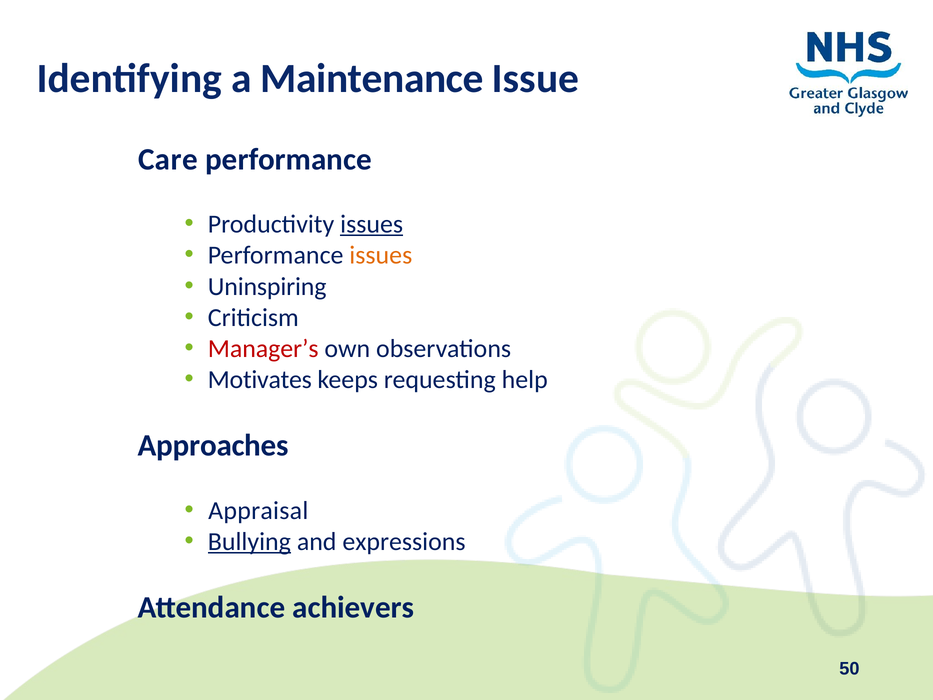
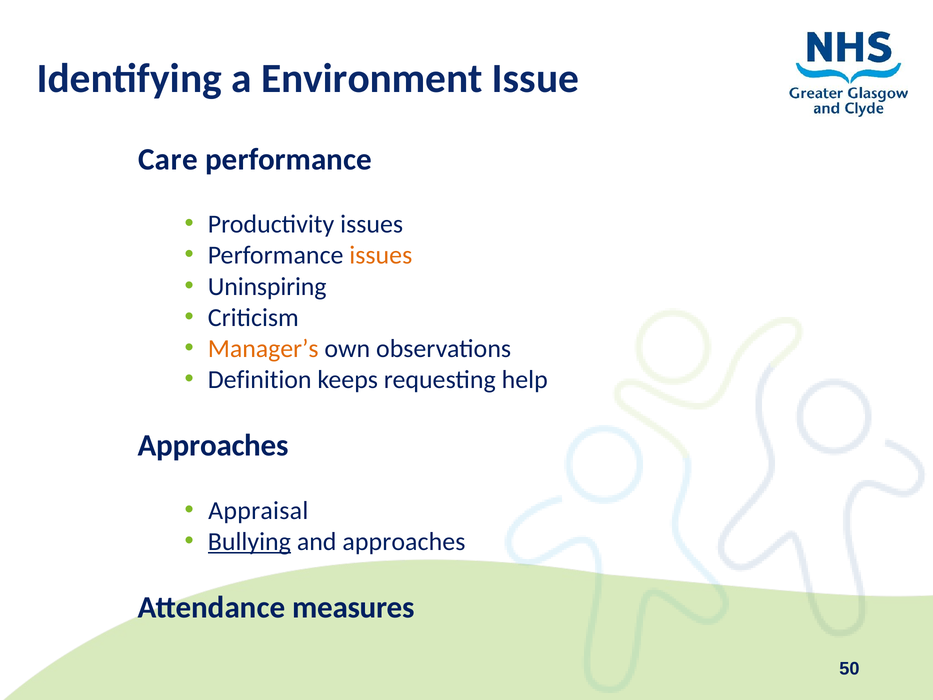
Maintenance: Maintenance -> Environment
issues at (372, 224) underline: present -> none
Manager’s colour: red -> orange
Motivates: Motivates -> Definition
and expressions: expressions -> approaches
achievers: achievers -> measures
